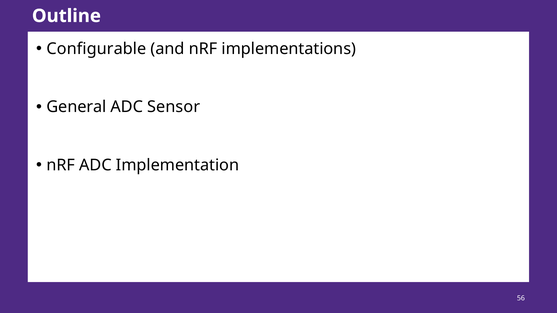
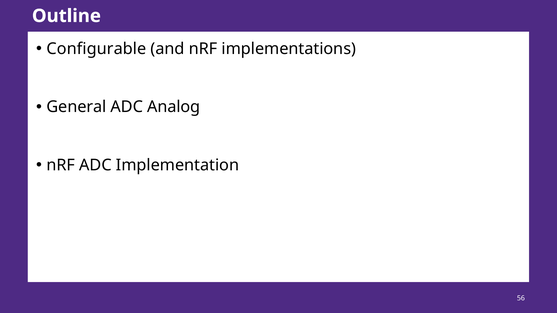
Sensor: Sensor -> Analog
